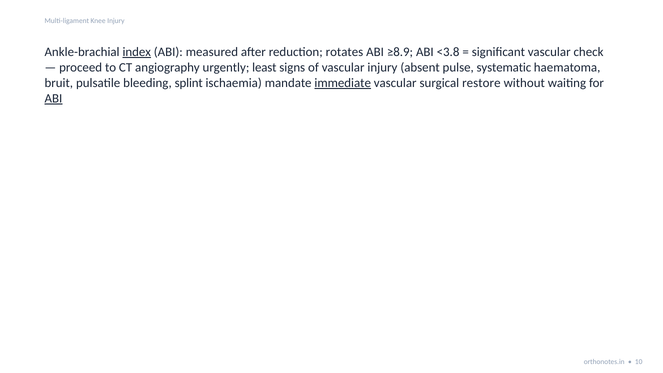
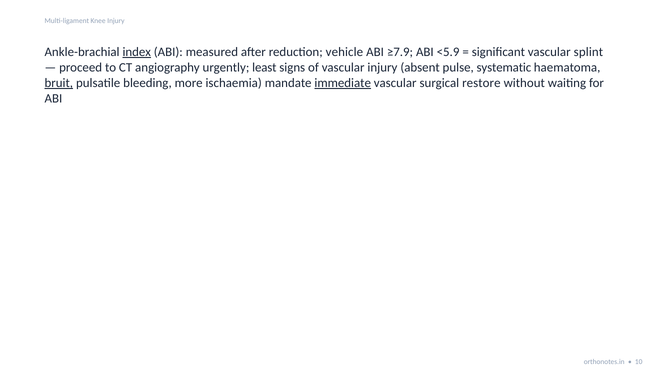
rotates: rotates -> vehicle
≥8.9: ≥8.9 -> ≥7.9
<3.8: <3.8 -> <5.9
check: check -> splint
bruit underline: none -> present
splint: splint -> more
ABI at (53, 98) underline: present -> none
